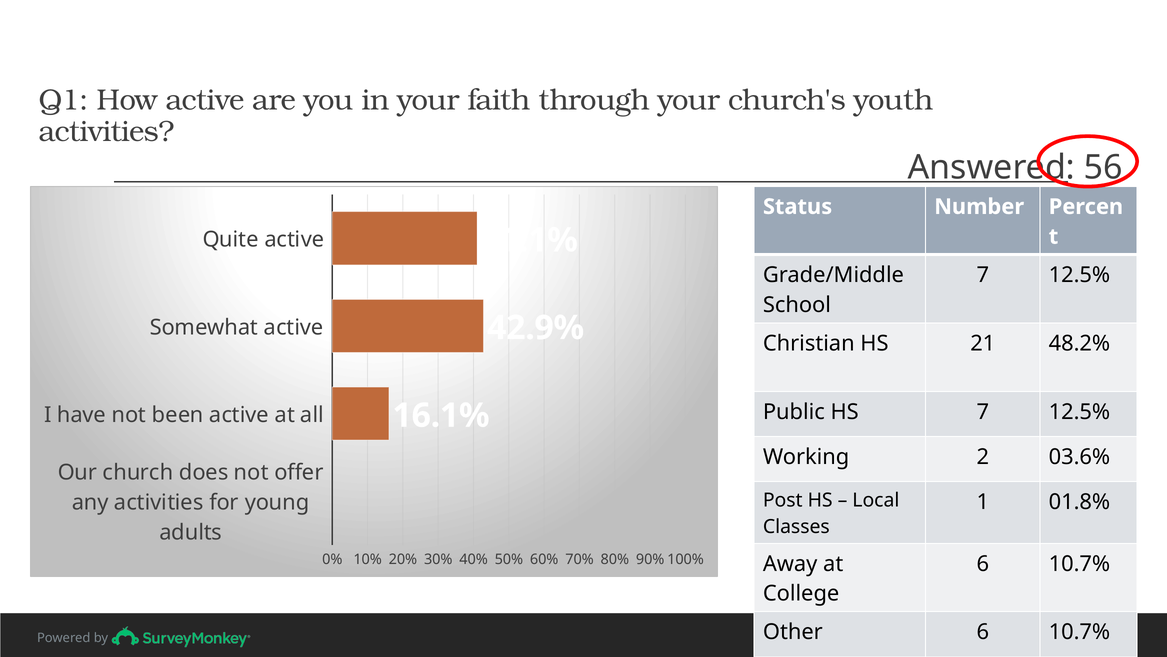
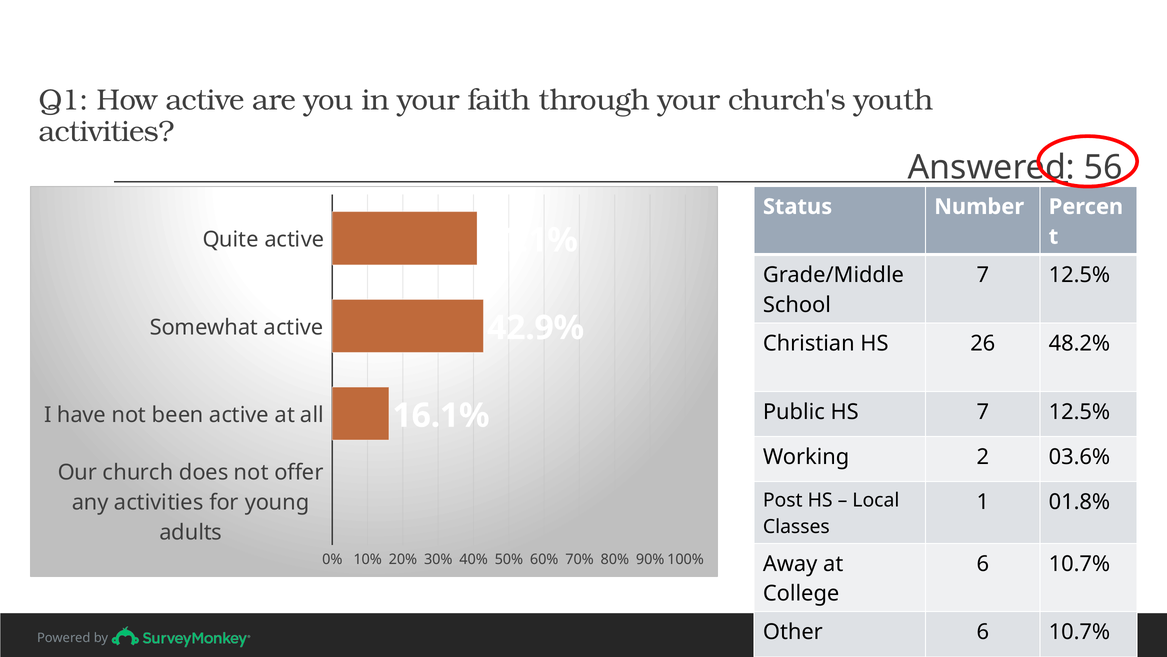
21: 21 -> 26
